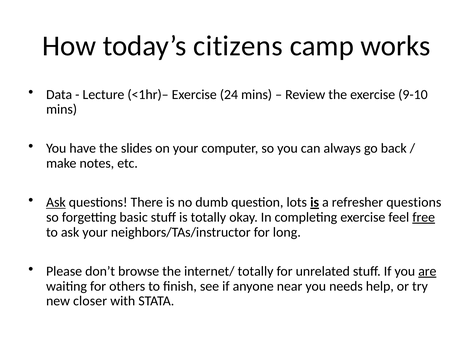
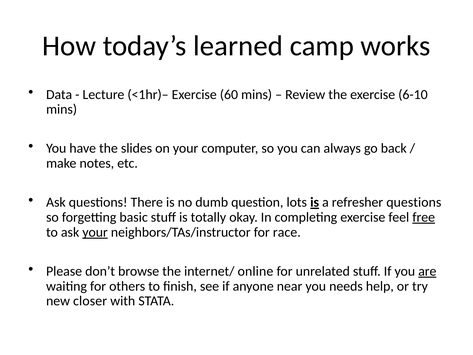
citizens: citizens -> learned
24: 24 -> 60
9-10: 9-10 -> 6-10
Ask at (56, 202) underline: present -> none
your at (95, 232) underline: none -> present
long: long -> race
internet/ totally: totally -> online
